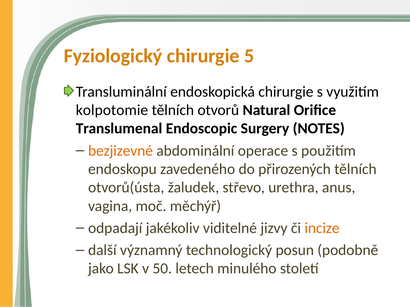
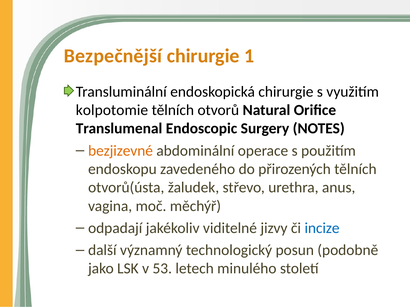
Fyziologický: Fyziologický -> Bezpečnější
5: 5 -> 1
incize colour: orange -> blue
50: 50 -> 53
